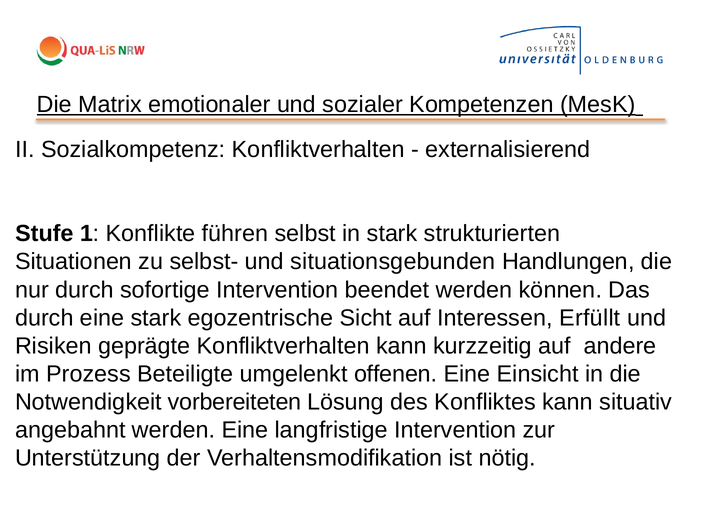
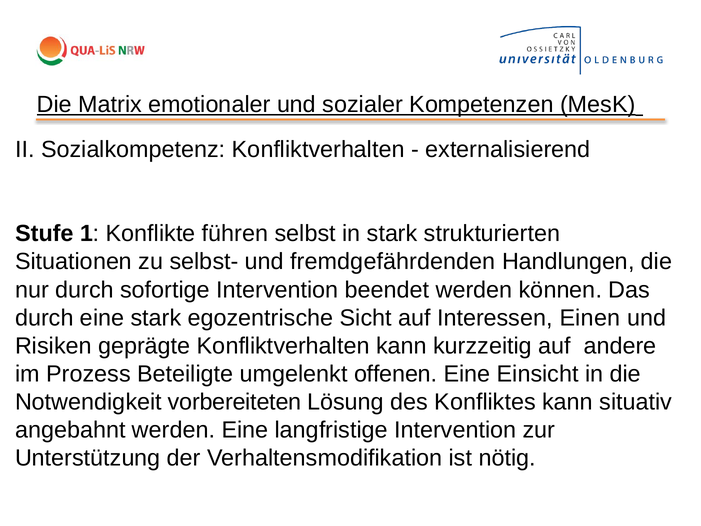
situationsgebunden: situationsgebunden -> fremdgefährdenden
Erfüllt: Erfüllt -> Einen
